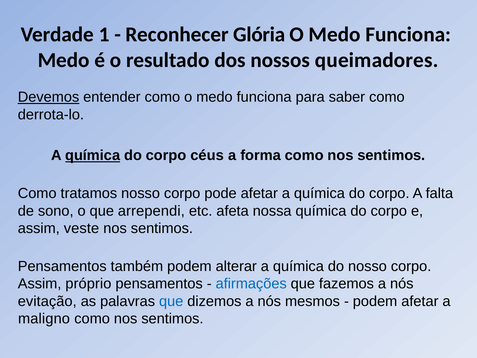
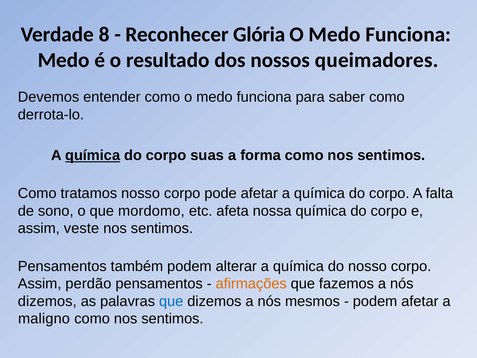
1: 1 -> 8
Devemos underline: present -> none
céus: céus -> suas
arrependi: arrependi -> mordomo
próprio: próprio -> perdão
afirmações colour: blue -> orange
evitação at (47, 301): evitação -> dizemos
